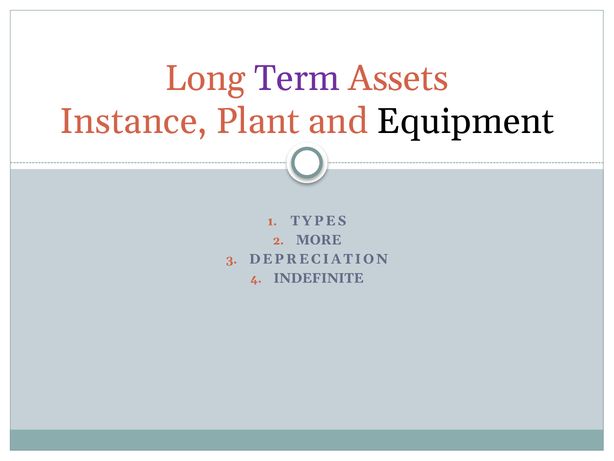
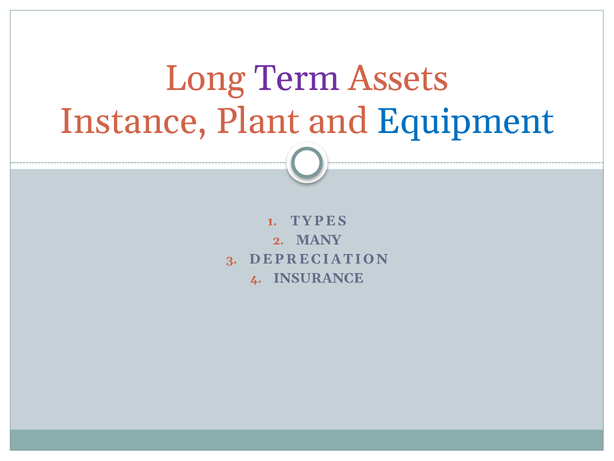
Equipment colour: black -> blue
MORE: MORE -> MANY
INDEFINITE: INDEFINITE -> INSURANCE
